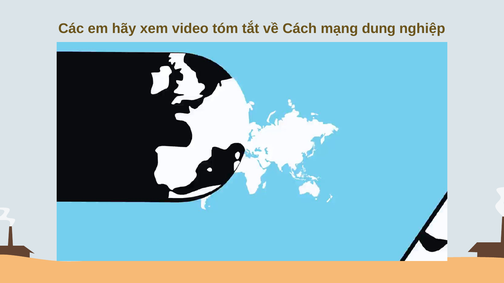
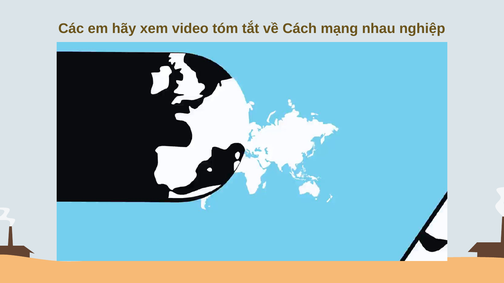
dung: dung -> nhau
